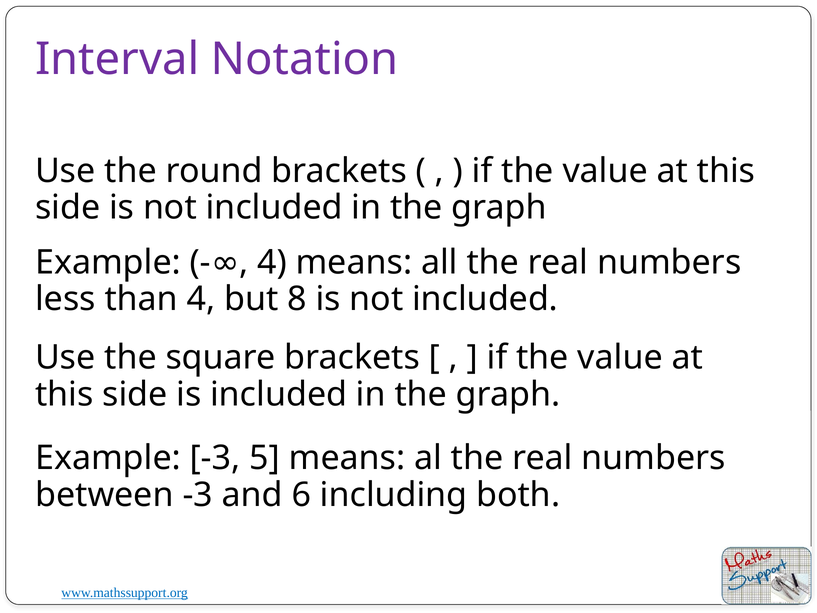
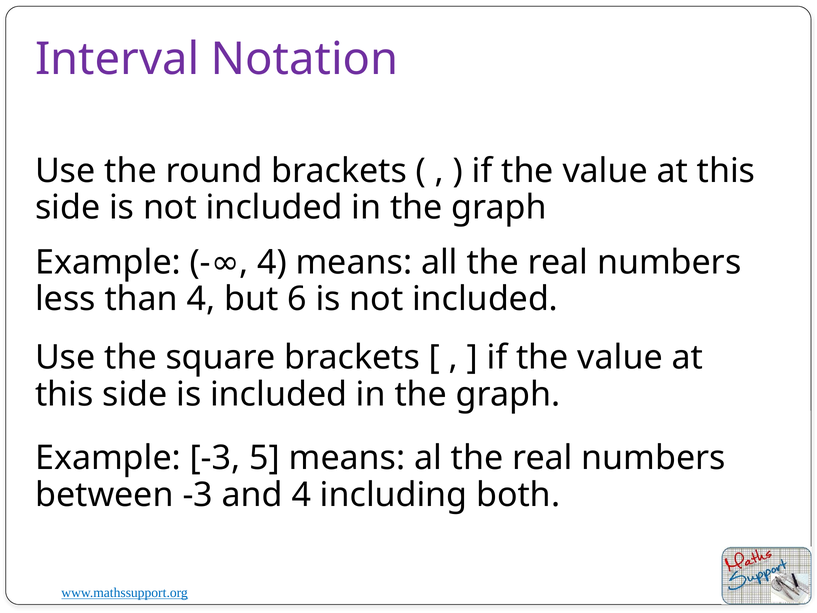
8: 8 -> 6
and 6: 6 -> 4
